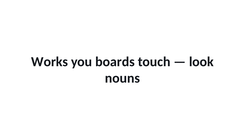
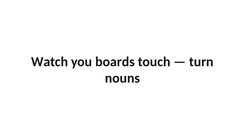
Works: Works -> Watch
look: look -> turn
